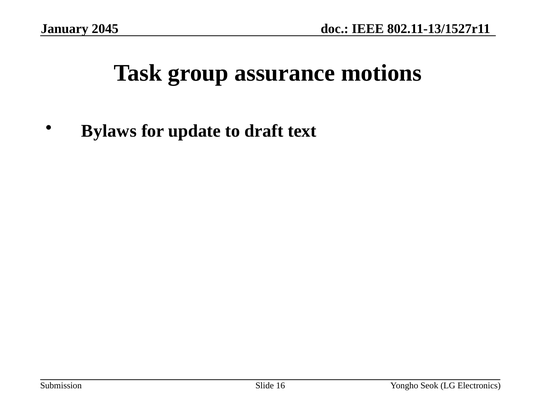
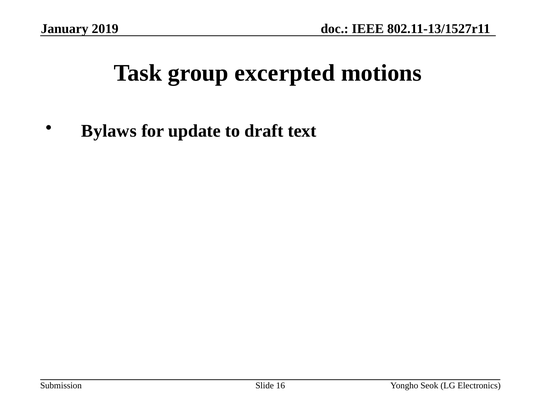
2045: 2045 -> 2019
assurance: assurance -> excerpted
